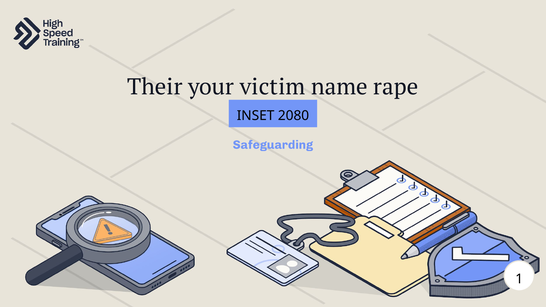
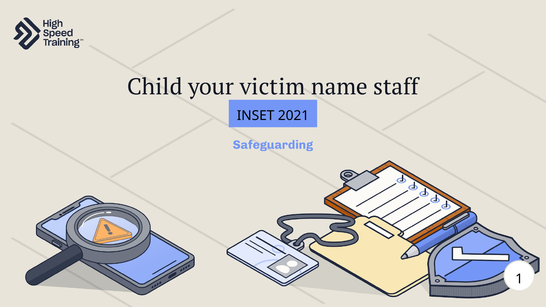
Their: Their -> Child
rape: rape -> staff
2080: 2080 -> 2021
